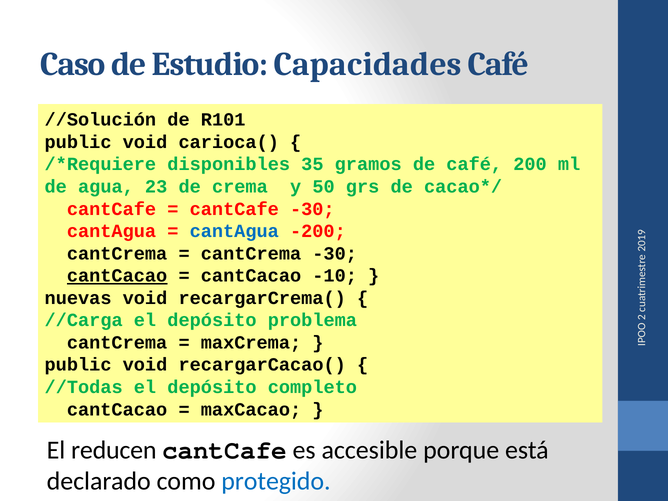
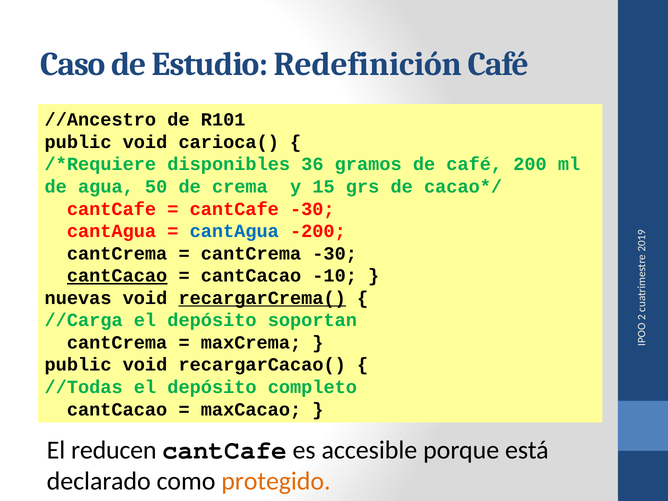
Capacidades: Capacidades -> Redefinición
//Solución: //Solución -> //Ancestro
35: 35 -> 36
23: 23 -> 50
50: 50 -> 15
recargarCrema( underline: none -> present
problema: problema -> soportan
protegido colour: blue -> orange
